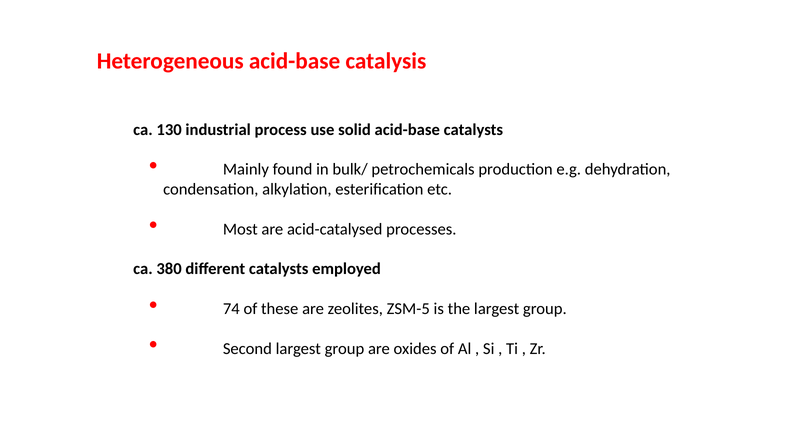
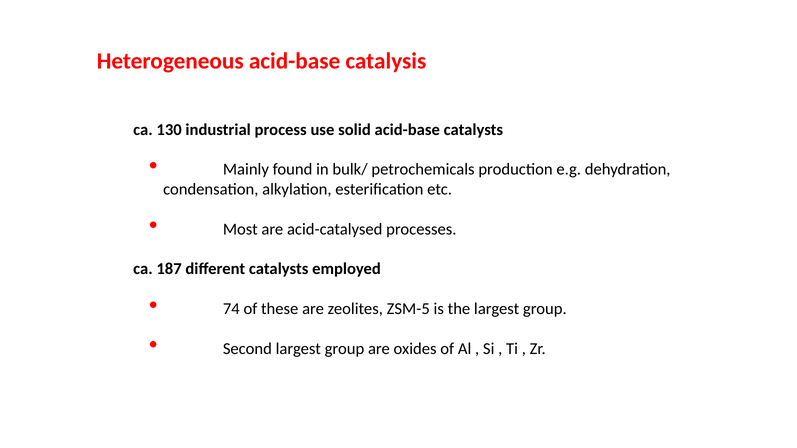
380: 380 -> 187
